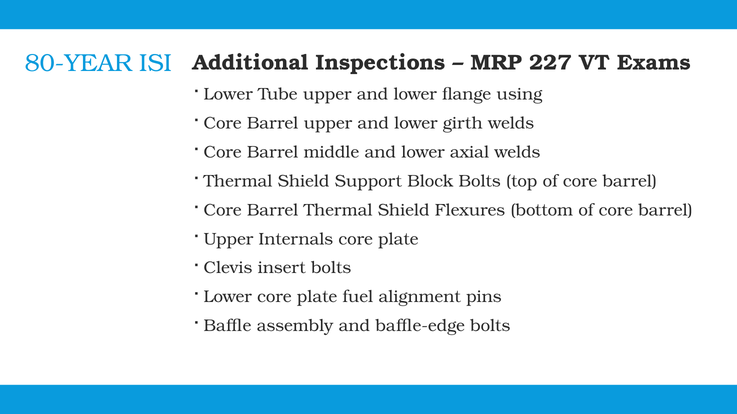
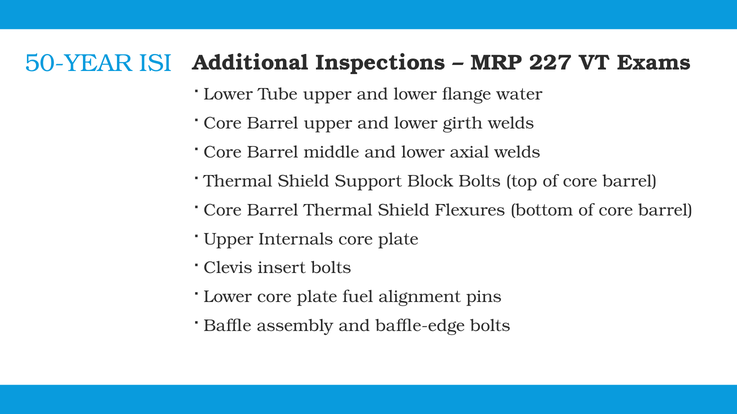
80-YEAR: 80-YEAR -> 50-YEAR
using: using -> water
